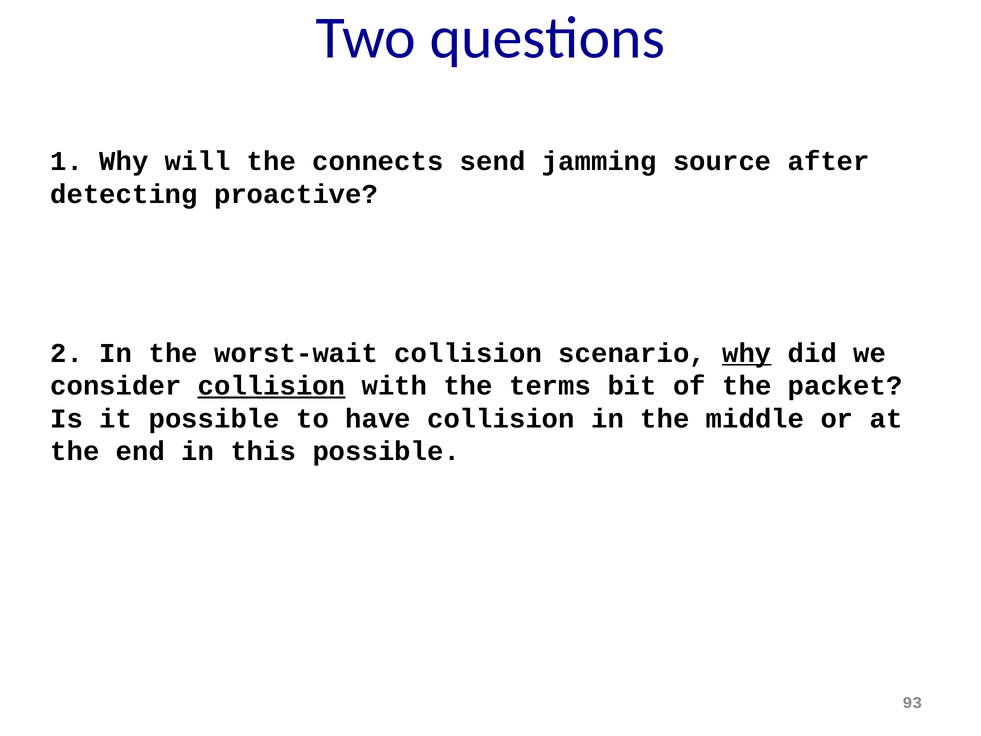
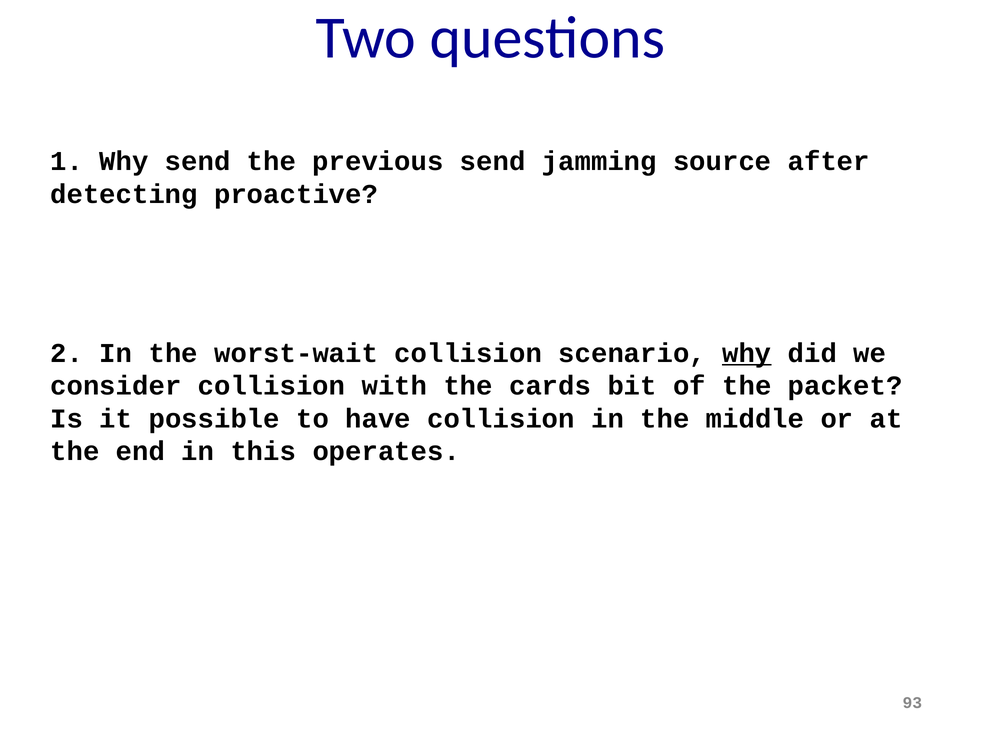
Why will: will -> send
connects: connects -> previous
collision at (271, 386) underline: present -> none
terms: terms -> cards
this possible: possible -> operates
